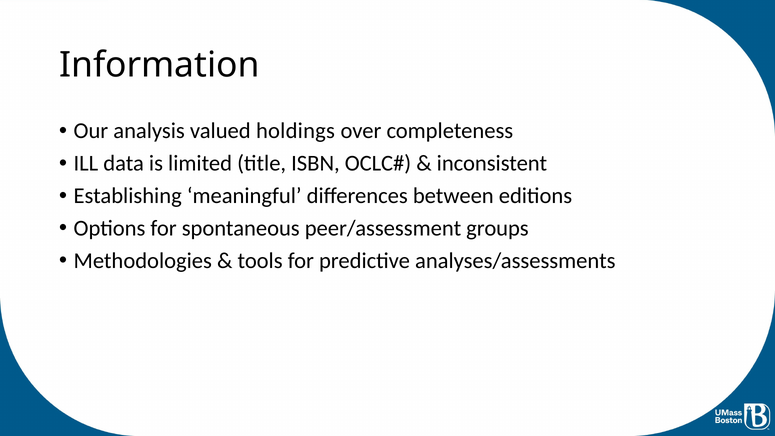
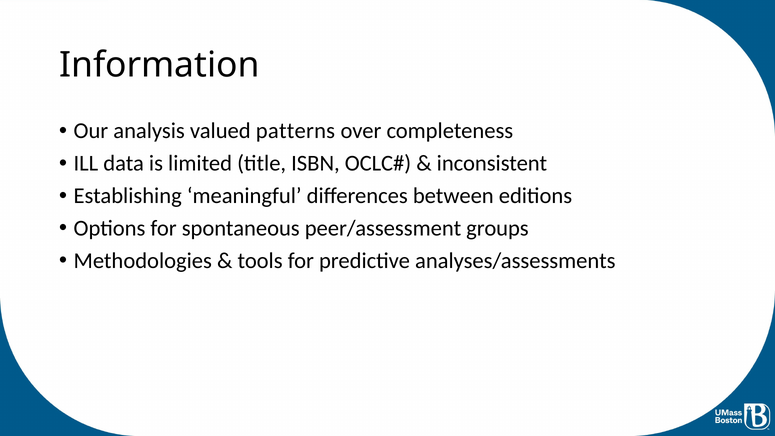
holdings: holdings -> patterns
